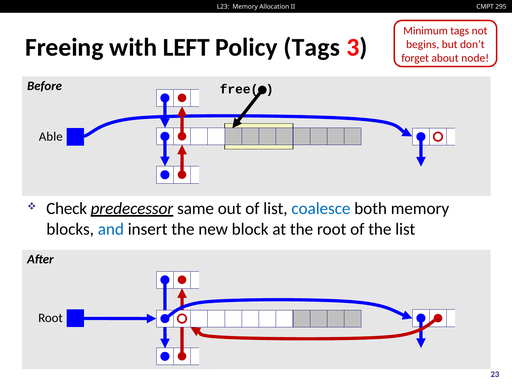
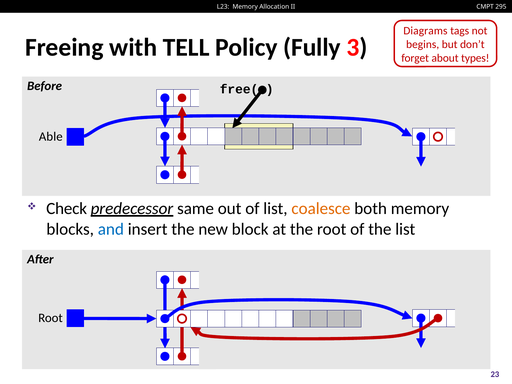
Minimum: Minimum -> Diagrams
LEFT: LEFT -> TELL
Policy Tags: Tags -> Fully
node: node -> types
coalesce colour: blue -> orange
